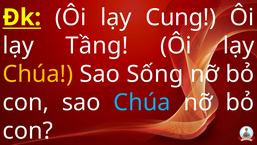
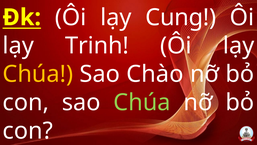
Tầng: Tầng -> Trinh
Sống: Sống -> Chào
Chúa at (142, 102) colour: light blue -> light green
